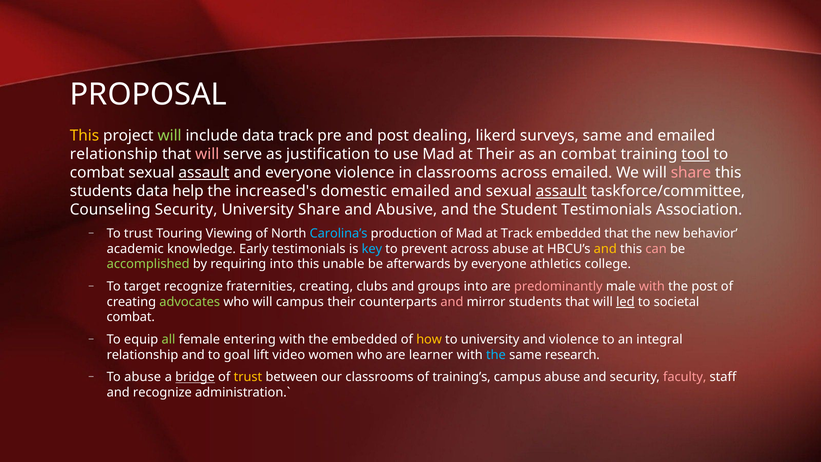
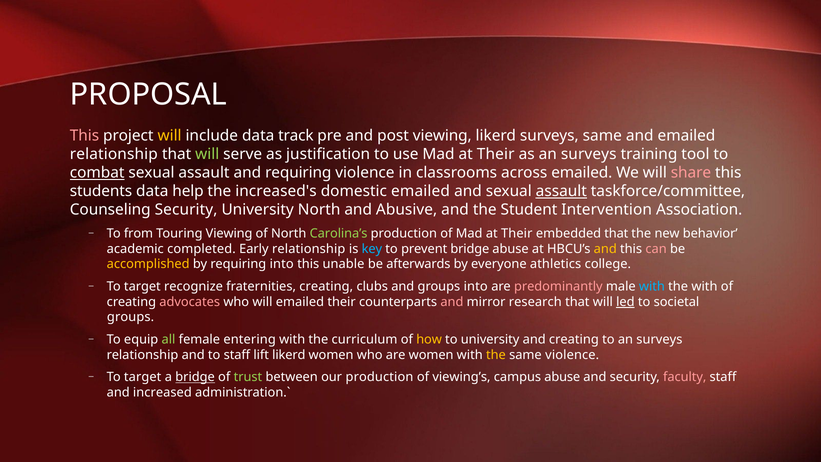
This at (84, 136) colour: yellow -> pink
will at (170, 136) colour: light green -> yellow
post dealing: dealing -> viewing
will at (207, 154) colour: pink -> light green
as an combat: combat -> surveys
tool underline: present -> none
combat at (97, 173) underline: none -> present
assault at (204, 173) underline: present -> none
and everyone: everyone -> requiring
University Share: Share -> North
Student Testimonials: Testimonials -> Intervention
To trust: trust -> from
Carolina’s colour: light blue -> light green
of Mad at Track: Track -> Their
knowledge: knowledge -> completed
Early testimonials: testimonials -> relationship
prevent across: across -> bridge
accomplished colour: light green -> yellow
with at (652, 286) colour: pink -> light blue
the post: post -> with
advocates colour: light green -> pink
will campus: campus -> emailed
mirror students: students -> research
combat at (131, 317): combat -> groups
the embedded: embedded -> curriculum
and violence: violence -> creating
to an integral: integral -> surveys
to goal: goal -> staff
lift video: video -> likerd
are learner: learner -> women
the at (496, 355) colour: light blue -> yellow
same research: research -> violence
abuse at (143, 377): abuse -> target
trust at (248, 377) colour: yellow -> light green
our classrooms: classrooms -> production
training’s: training’s -> viewing’s
and recognize: recognize -> increased
